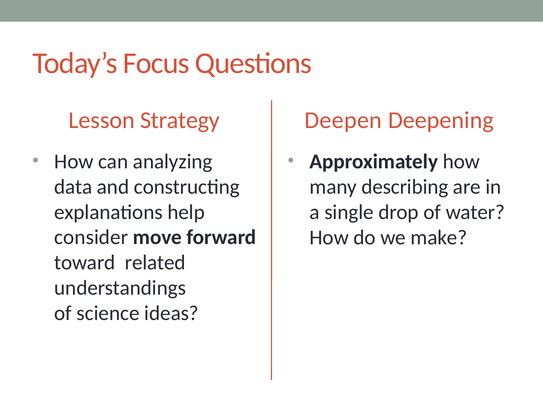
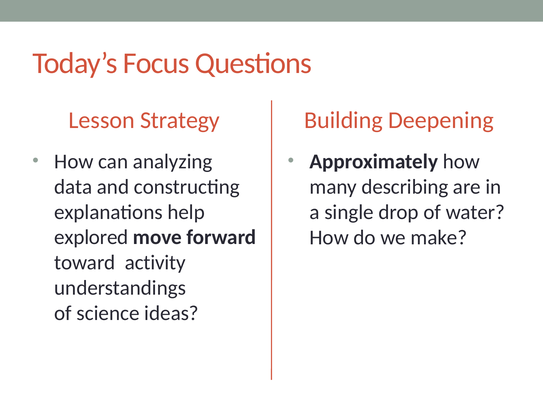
Deepen: Deepen -> Building
consider: consider -> explored
related: related -> activity
